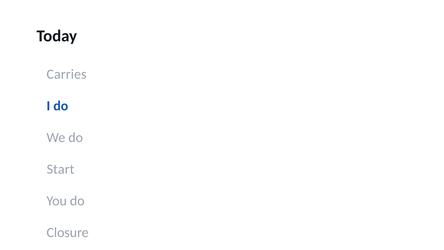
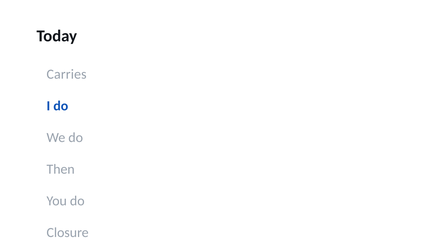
Start: Start -> Then
